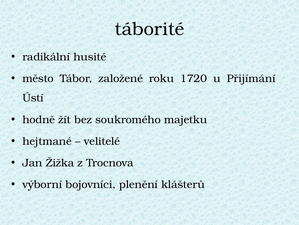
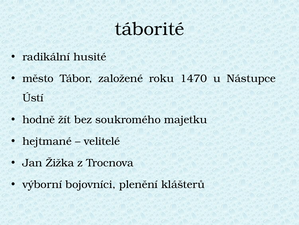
1720: 1720 -> 1470
Přijímání: Přijímání -> Nástupce
